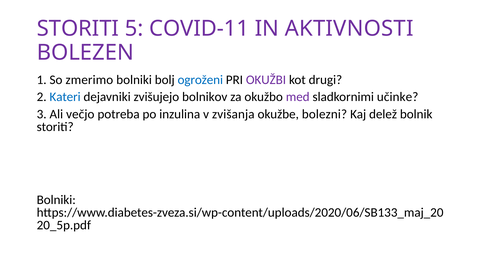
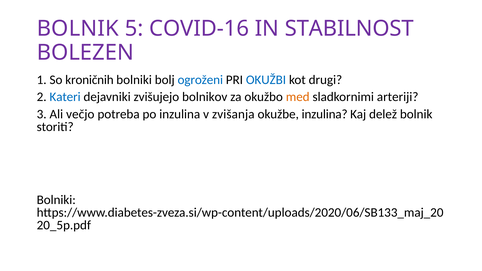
STORITI at (78, 29): STORITI -> BOLNIK
COVID-11: COVID-11 -> COVID-16
AKTIVNOSTI: AKTIVNOSTI -> STABILNOST
zmerimo: zmerimo -> kroničnih
OKUŽBI colour: purple -> blue
med colour: purple -> orange
učinke: učinke -> arteriji
okužbe bolezni: bolezni -> inzulina
